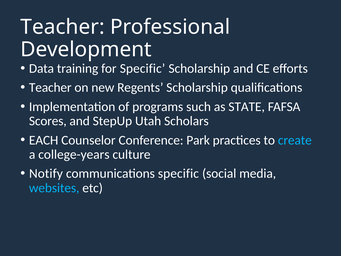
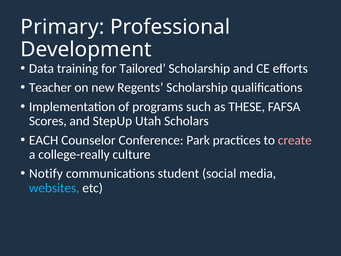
Teacher at (63, 27): Teacher -> Primary
for Specific: Specific -> Tailored
STATE: STATE -> THESE
create colour: light blue -> pink
college-years: college-years -> college-really
communications specific: specific -> student
